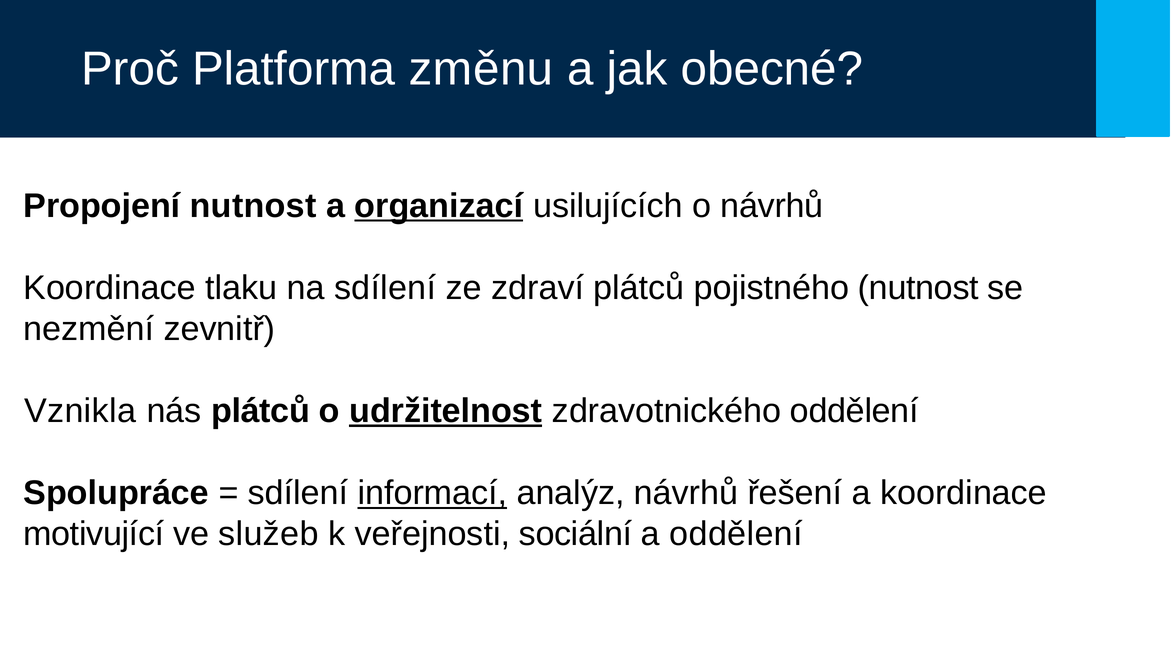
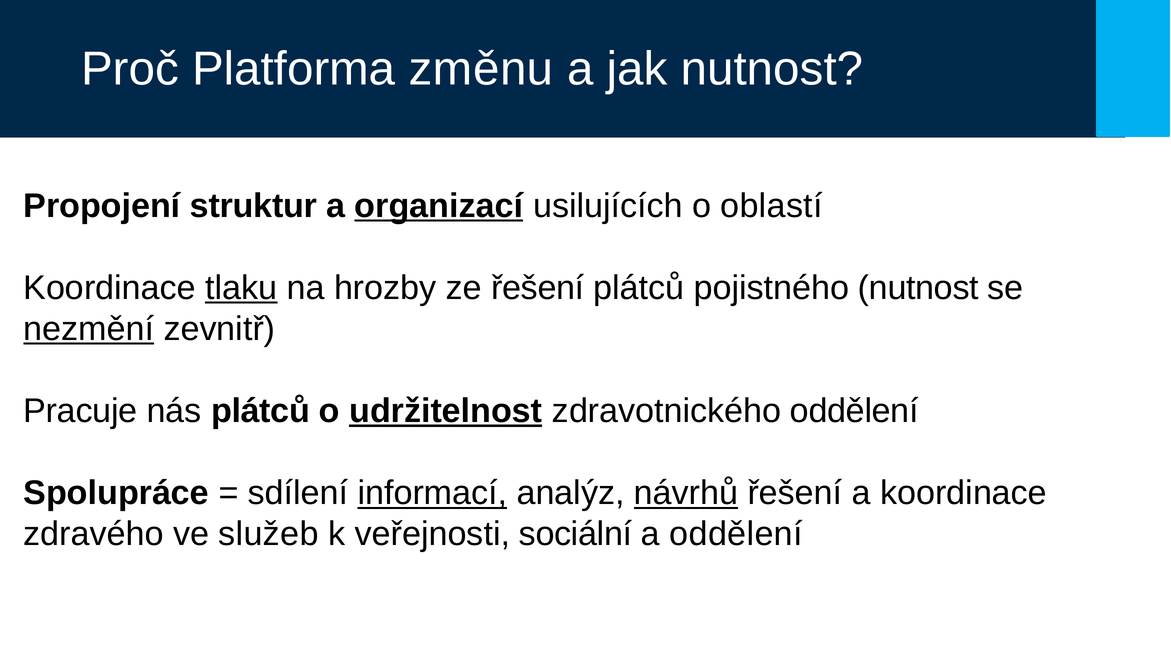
jak obecné: obecné -> nutnost
Propojení nutnost: nutnost -> struktur
o návrhů: návrhů -> oblastí
tlaku underline: none -> present
na sdílení: sdílení -> hrozby
ze zdraví: zdraví -> řešení
nezmění underline: none -> present
Vznikla: Vznikla -> Pracuje
návrhů at (686, 493) underline: none -> present
motivující: motivující -> zdravého
